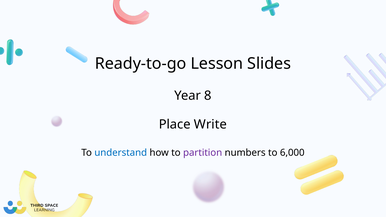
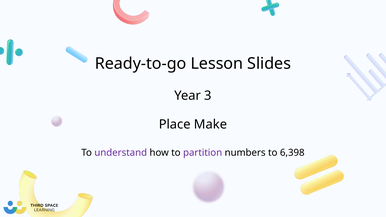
8: 8 -> 3
Write: Write -> Make
understand colour: blue -> purple
6,000: 6,000 -> 6,398
